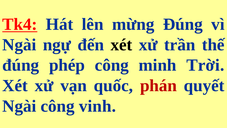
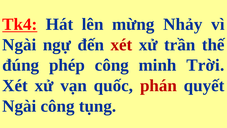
mừng Đúng: Đúng -> Nhảy
xét at (121, 45) colour: black -> red
vinh: vinh -> tụng
